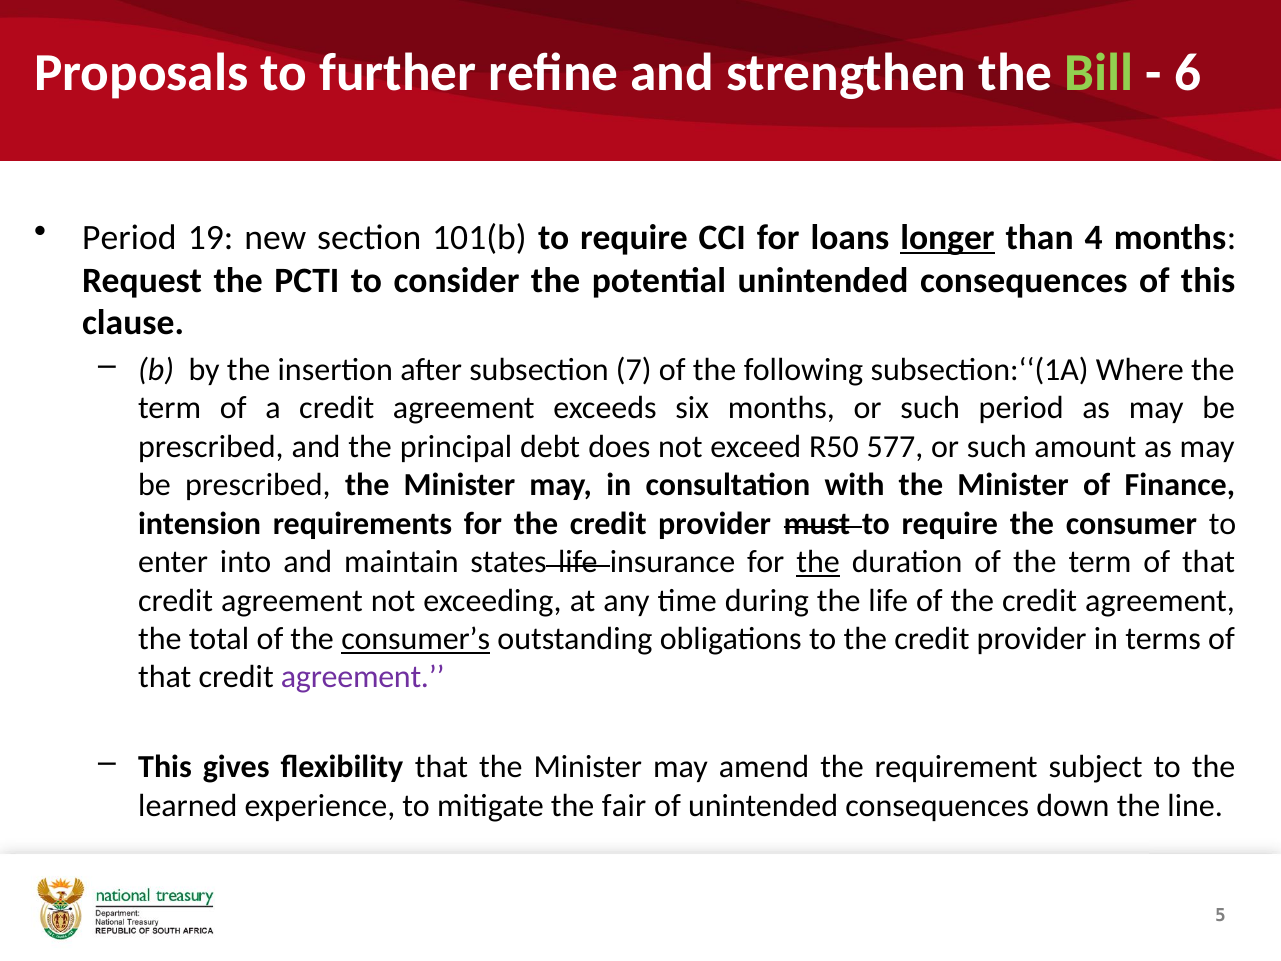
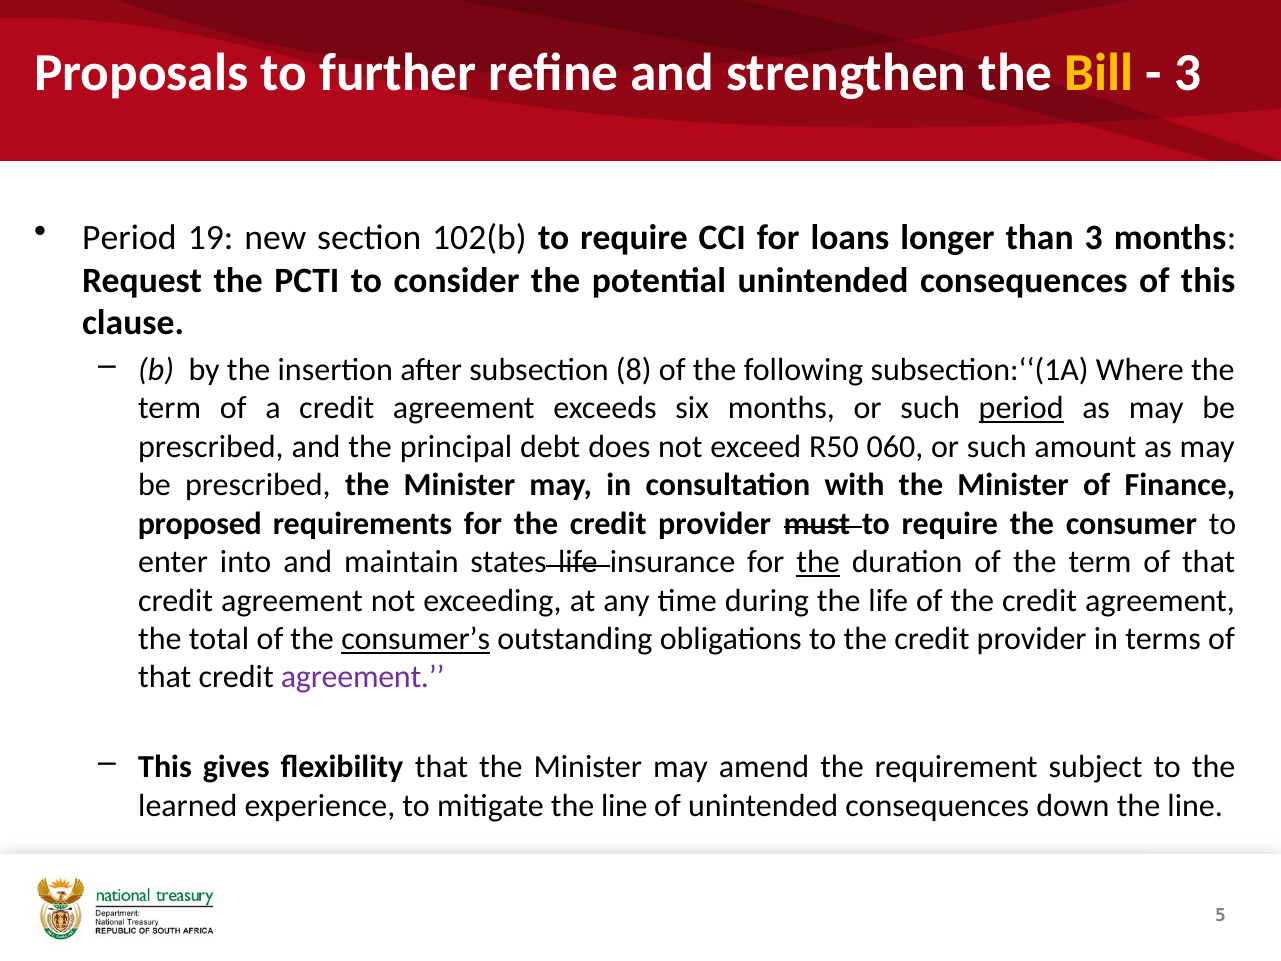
Bill colour: light green -> yellow
6 at (1188, 73): 6 -> 3
101(b: 101(b -> 102(b
longer underline: present -> none
than 4: 4 -> 3
7: 7 -> 8
period at (1021, 408) underline: none -> present
577: 577 -> 060
intension: intension -> proposed
mitigate the fair: fair -> line
